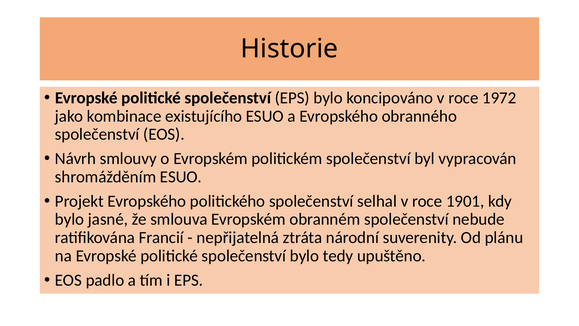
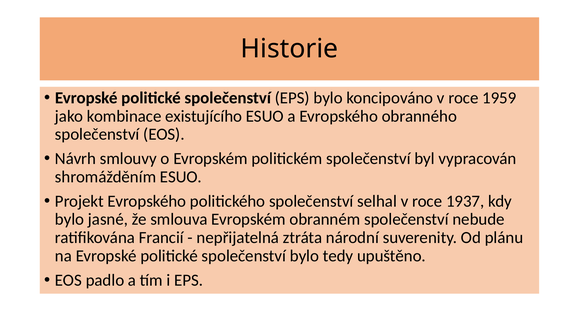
1972: 1972 -> 1959
1901: 1901 -> 1937
